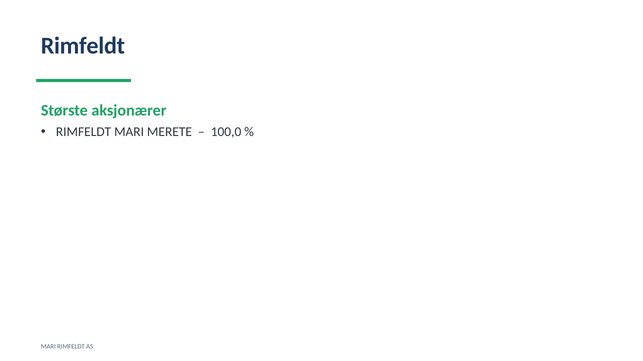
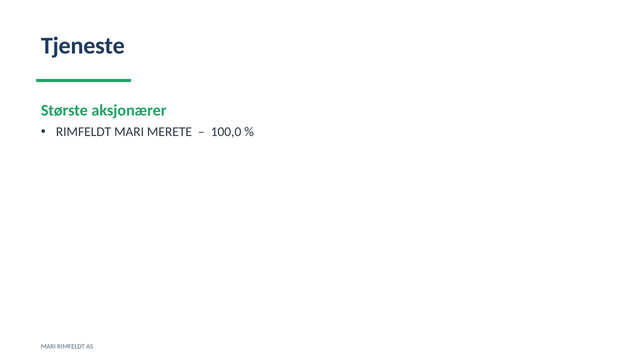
Rimfeldt at (83, 46): Rimfeldt -> Tjeneste
